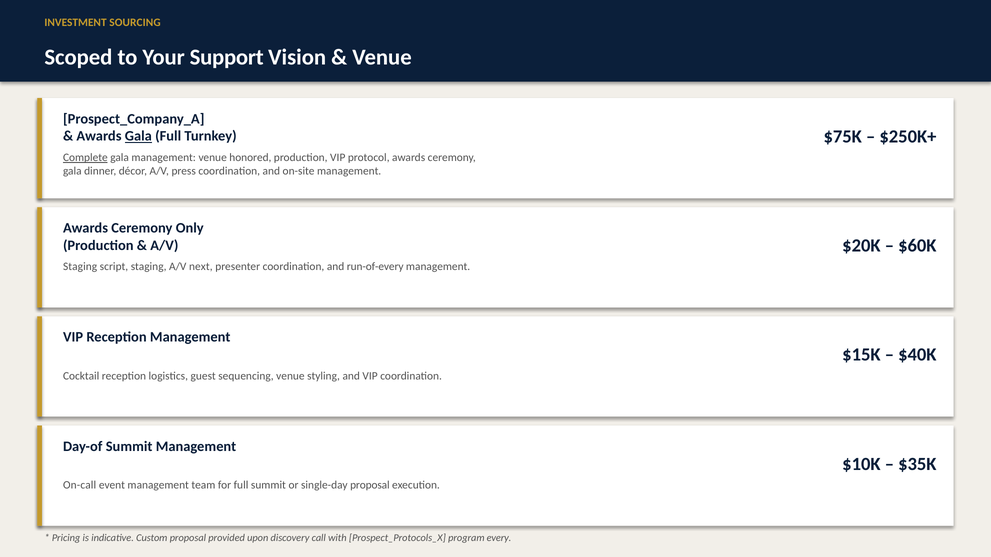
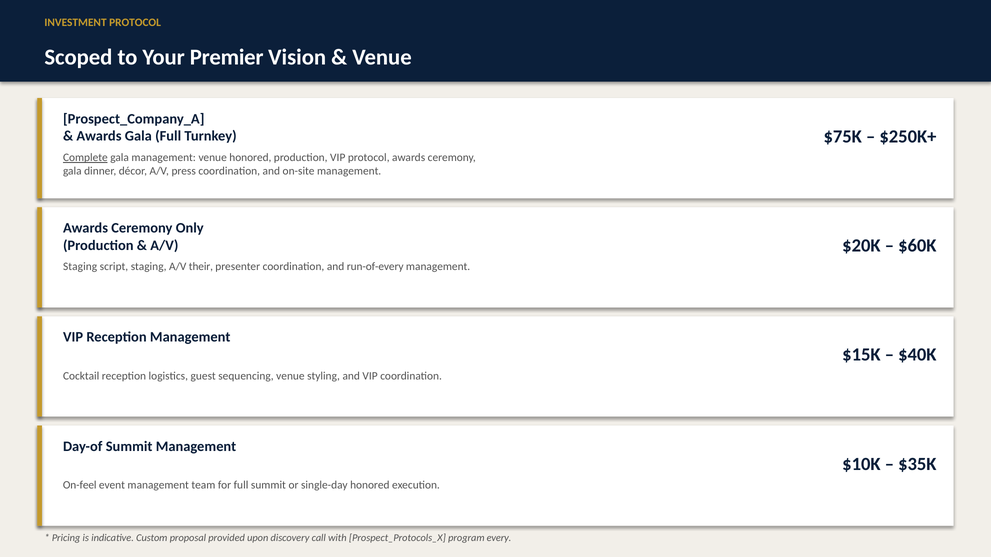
INVESTMENT SOURCING: SOURCING -> PROTOCOL
Support: Support -> Premier
Gala at (138, 136) underline: present -> none
next: next -> their
On-call: On-call -> On-feel
single-day proposal: proposal -> honored
